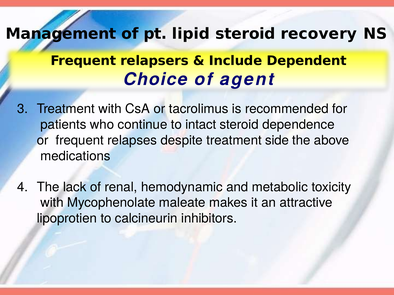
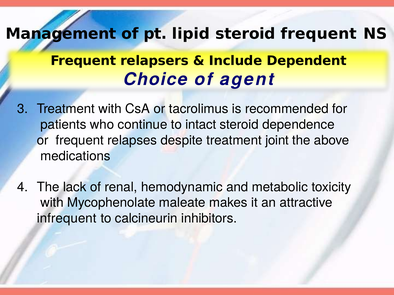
steroid recovery: recovery -> frequent
side: side -> joint
lipoprotien: lipoprotien -> infrequent
